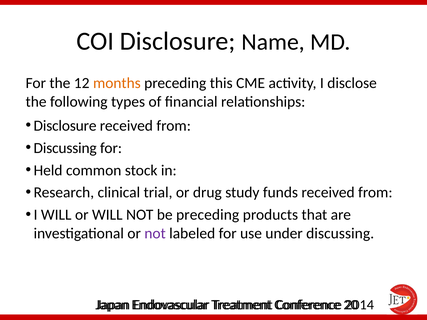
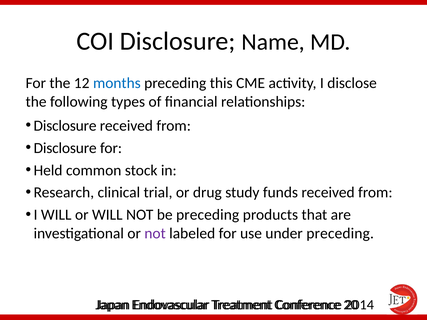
months colour: orange -> blue
Discussing at (65, 148): Discussing -> Disclosure
under discussing: discussing -> preceding
